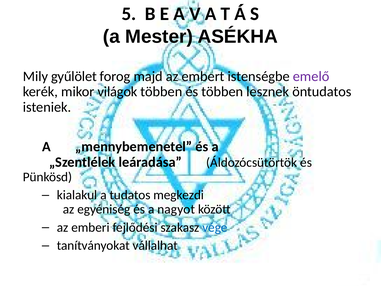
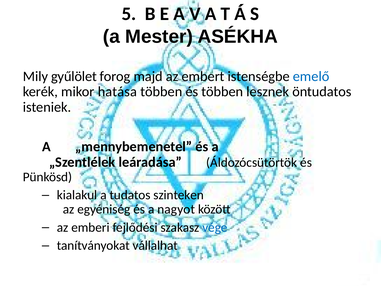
emelő colour: purple -> blue
világok: világok -> hatása
megkezdi: megkezdi -> szinteken
